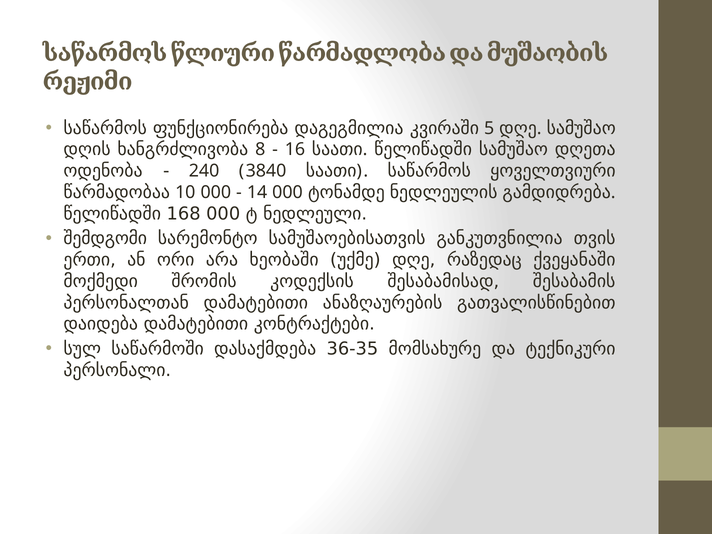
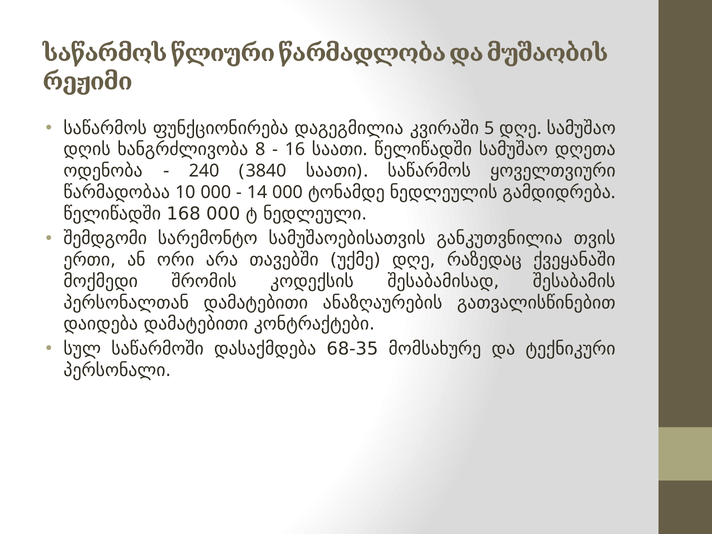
ხეობაში: ხეობაში -> თავებში
36-35: 36-35 -> 68-35
